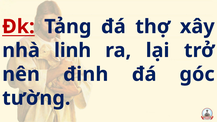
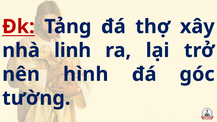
đinh: đinh -> hình
